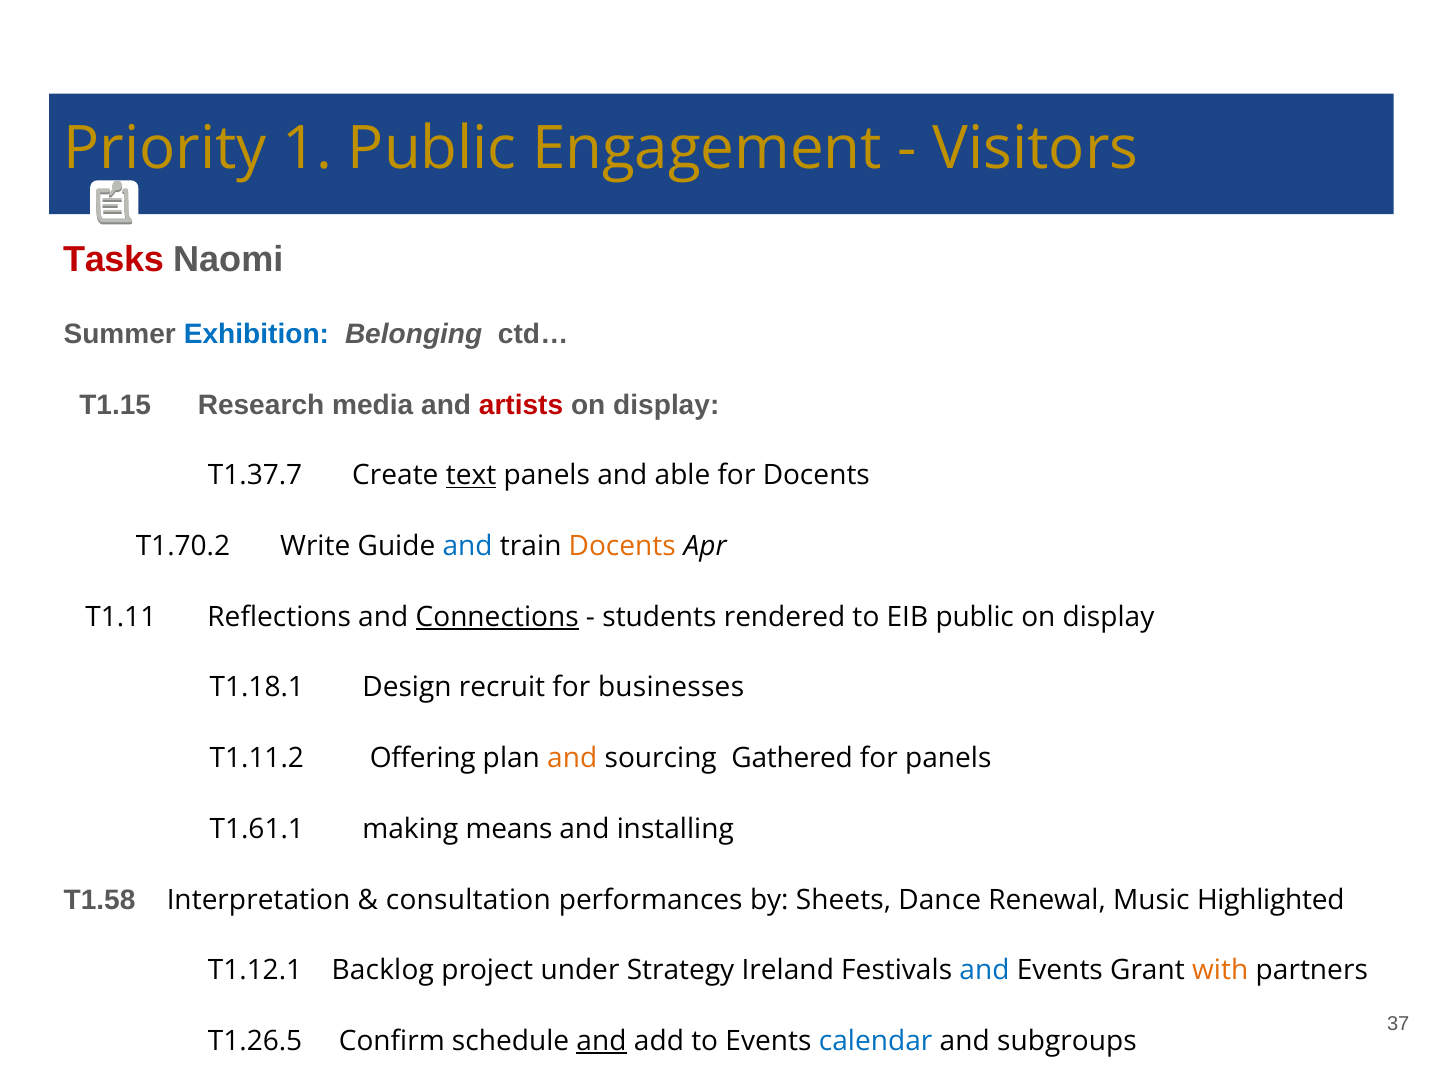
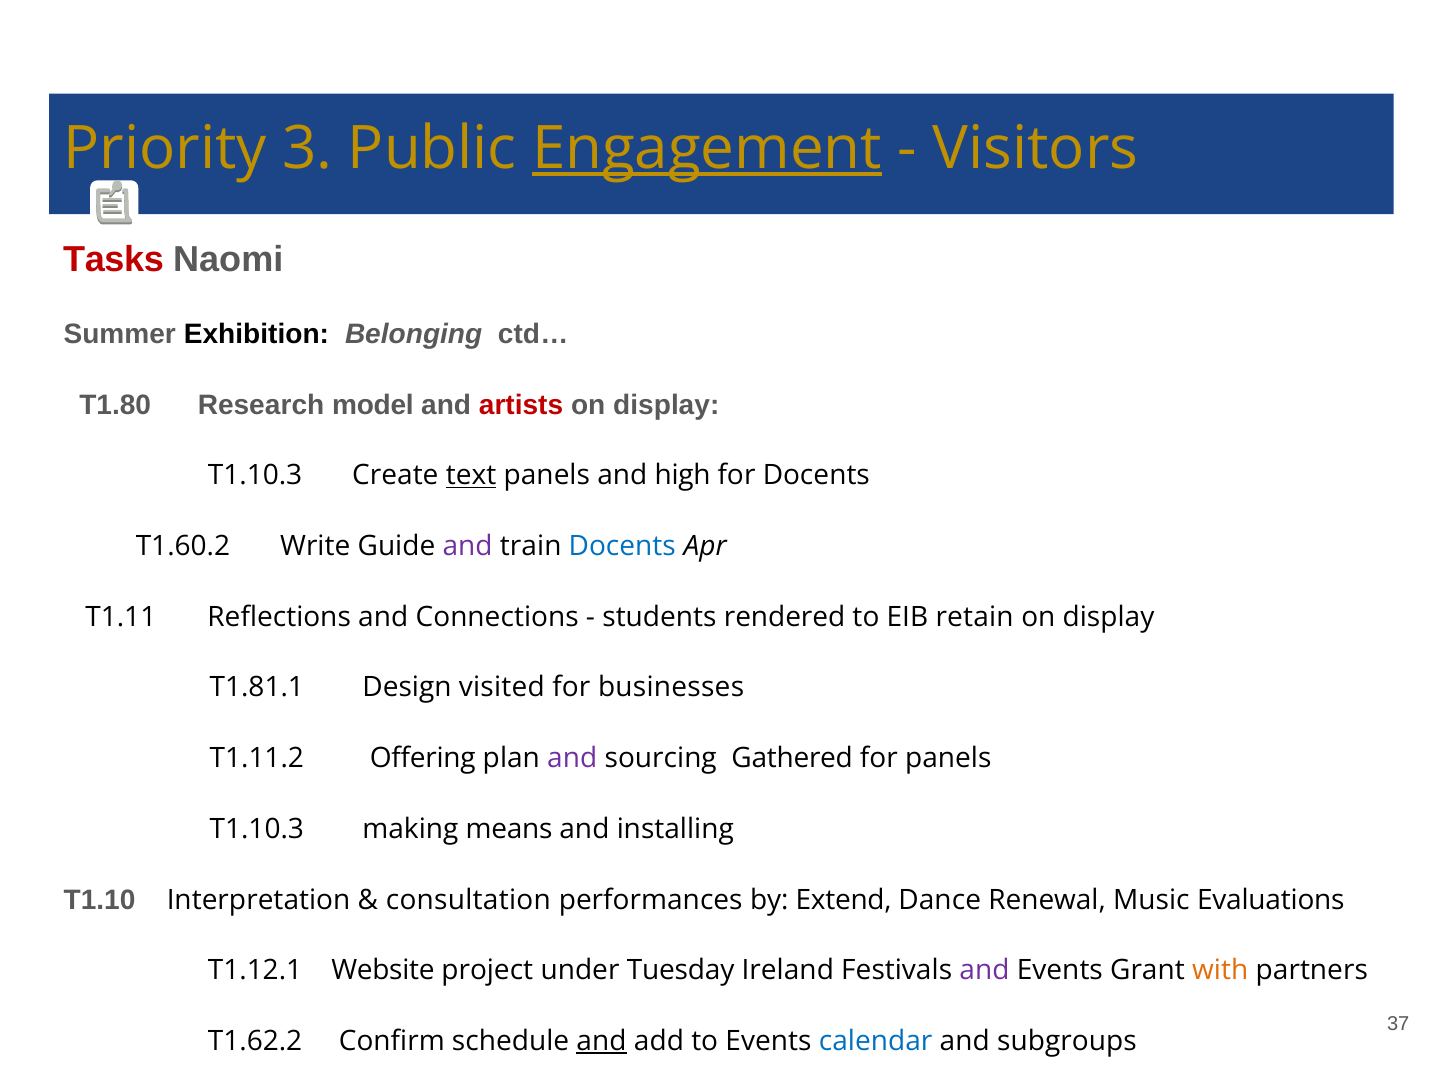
1: 1 -> 3
Engagement underline: none -> present
Exhibition colour: blue -> black
T1.15: T1.15 -> T1.80
media: media -> model
T1.37.7 at (255, 476): T1.37.7 -> T1.10.3
able: able -> high
T1.70.2: T1.70.2 -> T1.60.2
and at (468, 546) colour: blue -> purple
Docents at (622, 546) colour: orange -> blue
Connections underline: present -> none
EIB public: public -> retain
T1.18.1: T1.18.1 -> T1.81.1
recruit: recruit -> visited
and at (572, 759) colour: orange -> purple
T1.61.1 at (257, 829): T1.61.1 -> T1.10.3
T1.58: T1.58 -> T1.10
Sheets: Sheets -> Extend
Highlighted: Highlighted -> Evaluations
Backlog: Backlog -> Website
Strategy: Strategy -> Tuesday
and at (984, 971) colour: blue -> purple
T1.26.5: T1.26.5 -> T1.62.2
